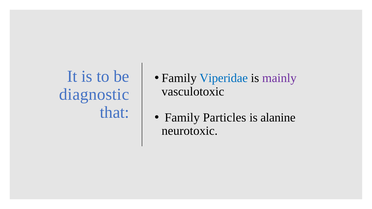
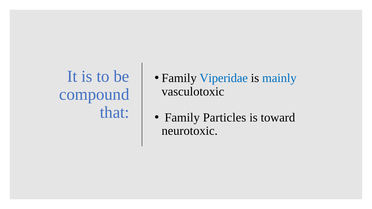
mainly colour: purple -> blue
diagnostic: diagnostic -> compound
alanine: alanine -> toward
